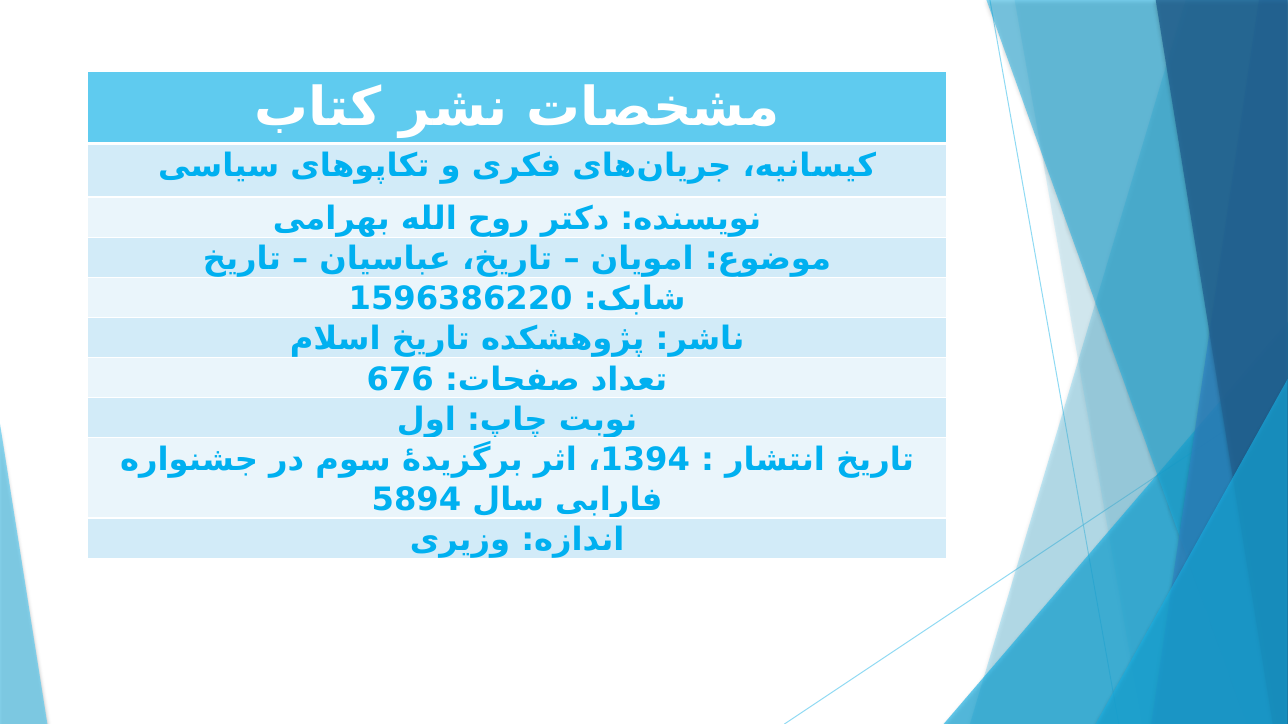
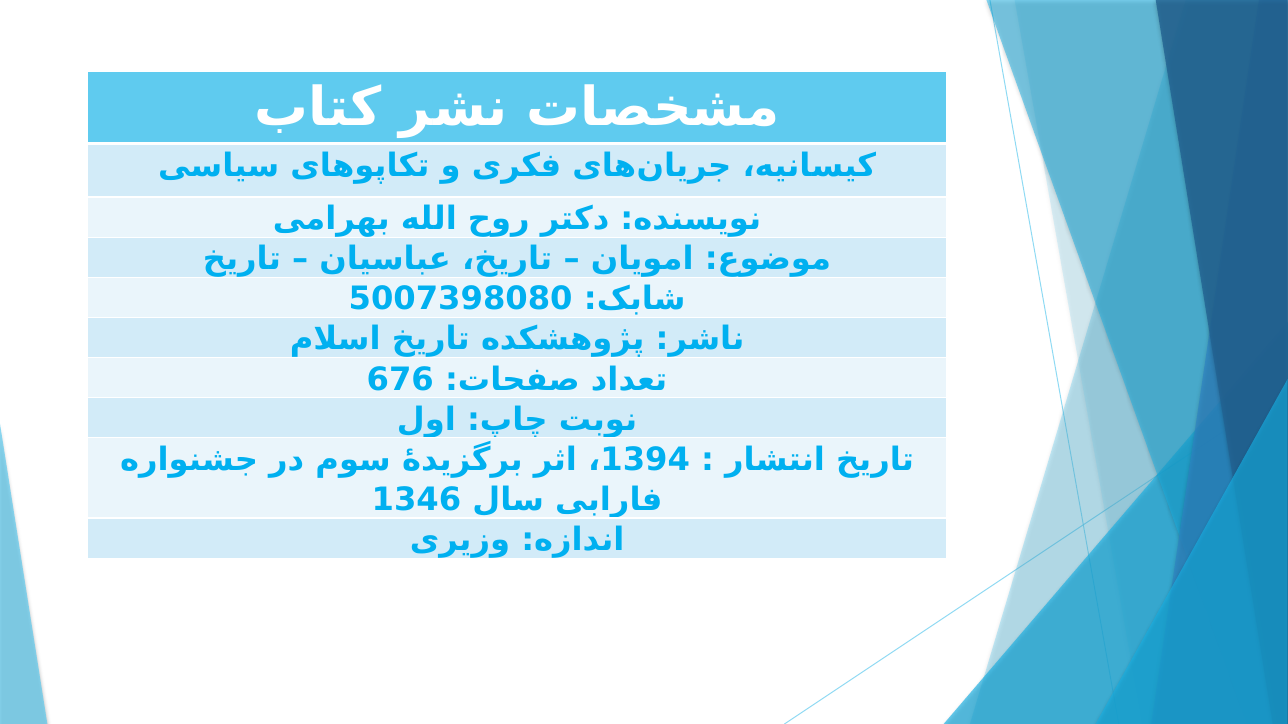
1596386220: 1596386220 -> 5007398080
5894: 5894 -> 1346
